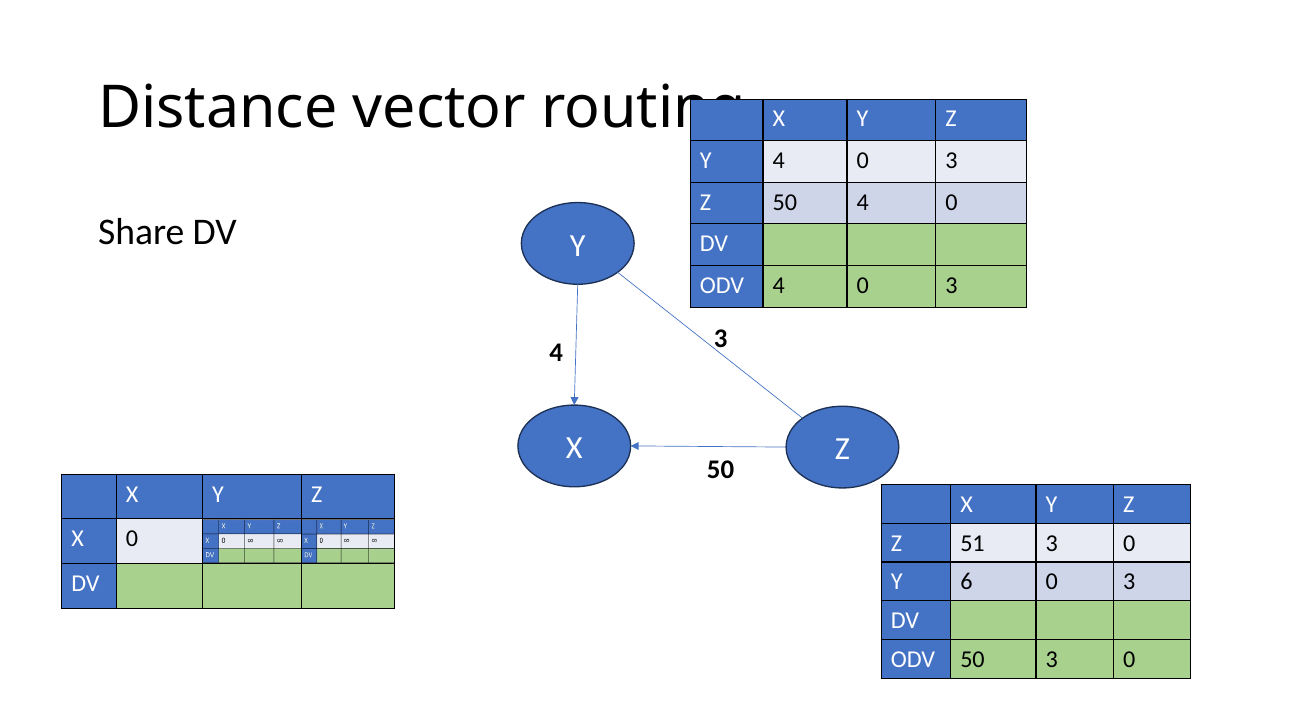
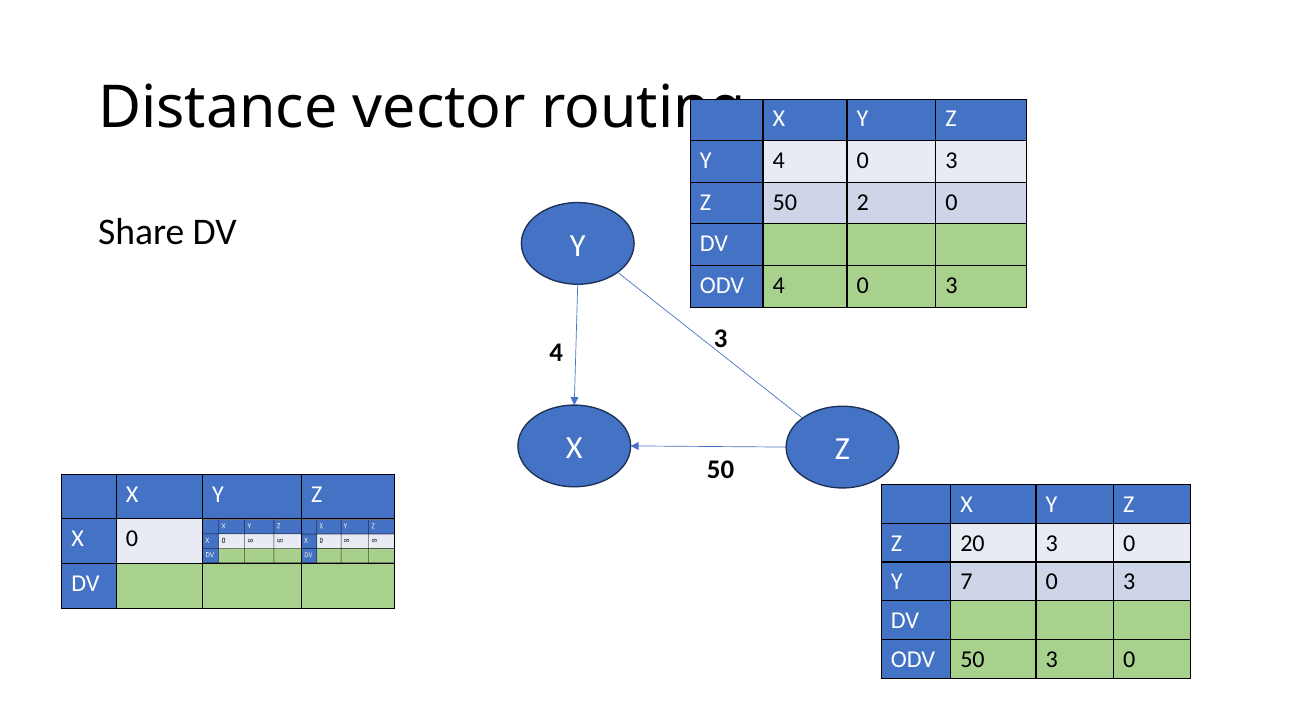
50 4: 4 -> 2
51: 51 -> 20
6: 6 -> 7
